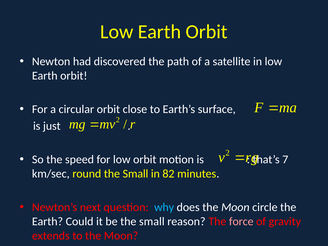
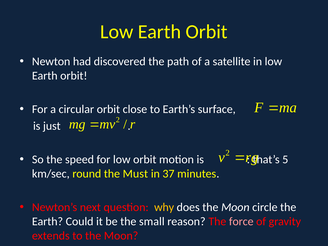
7: 7 -> 5
round the Small: Small -> Must
82: 82 -> 37
why colour: light blue -> yellow
